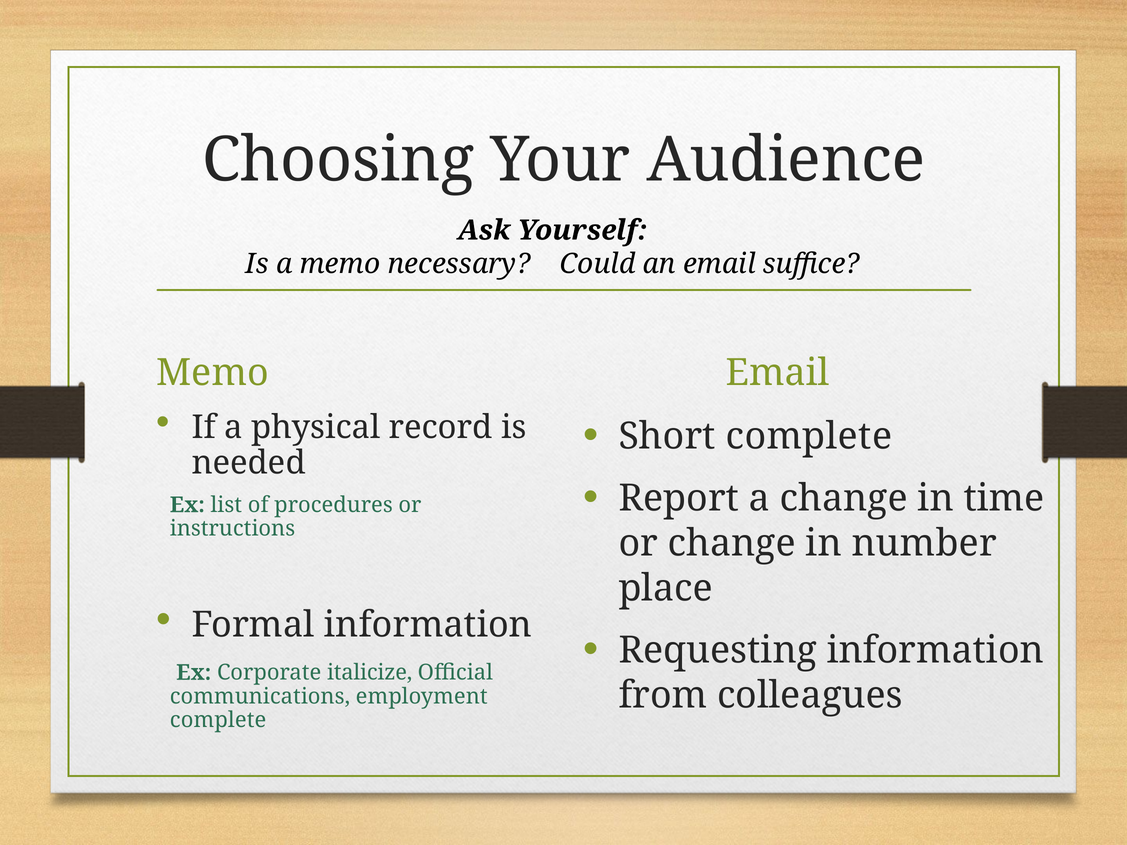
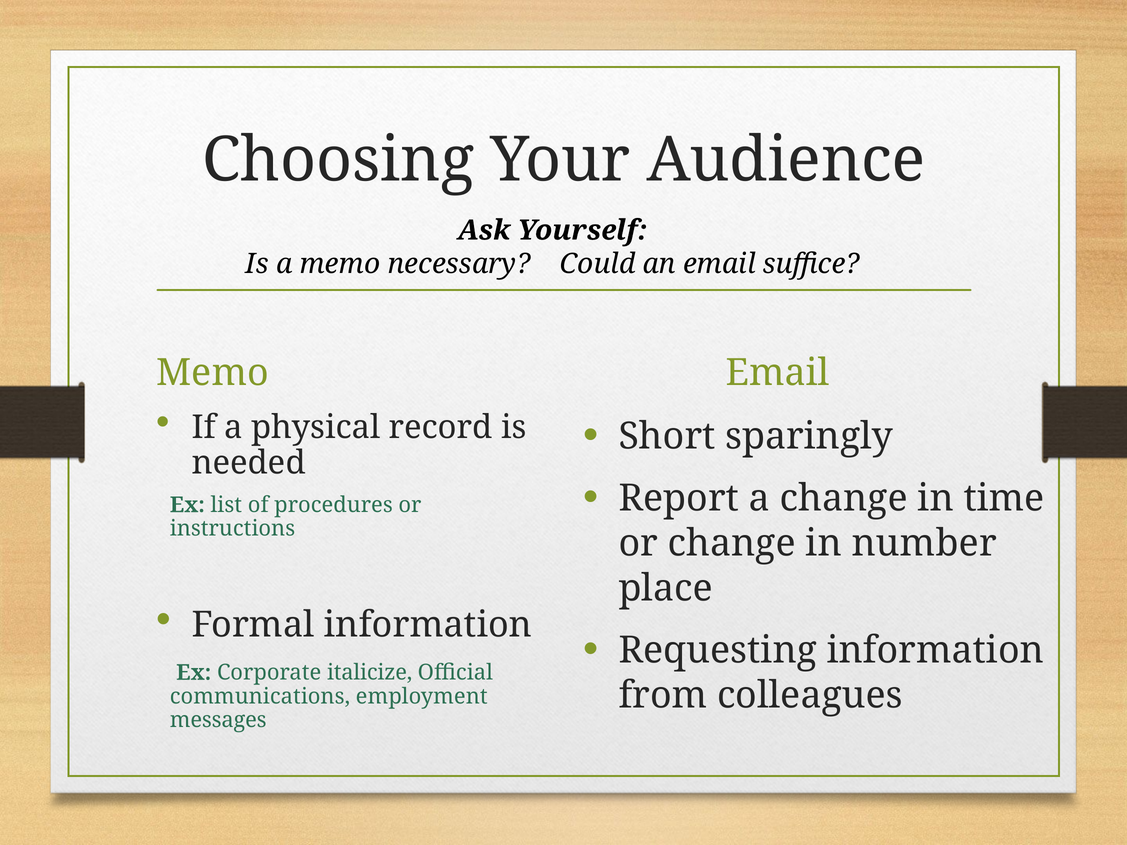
Short complete: complete -> sparingly
complete at (218, 720): complete -> messages
